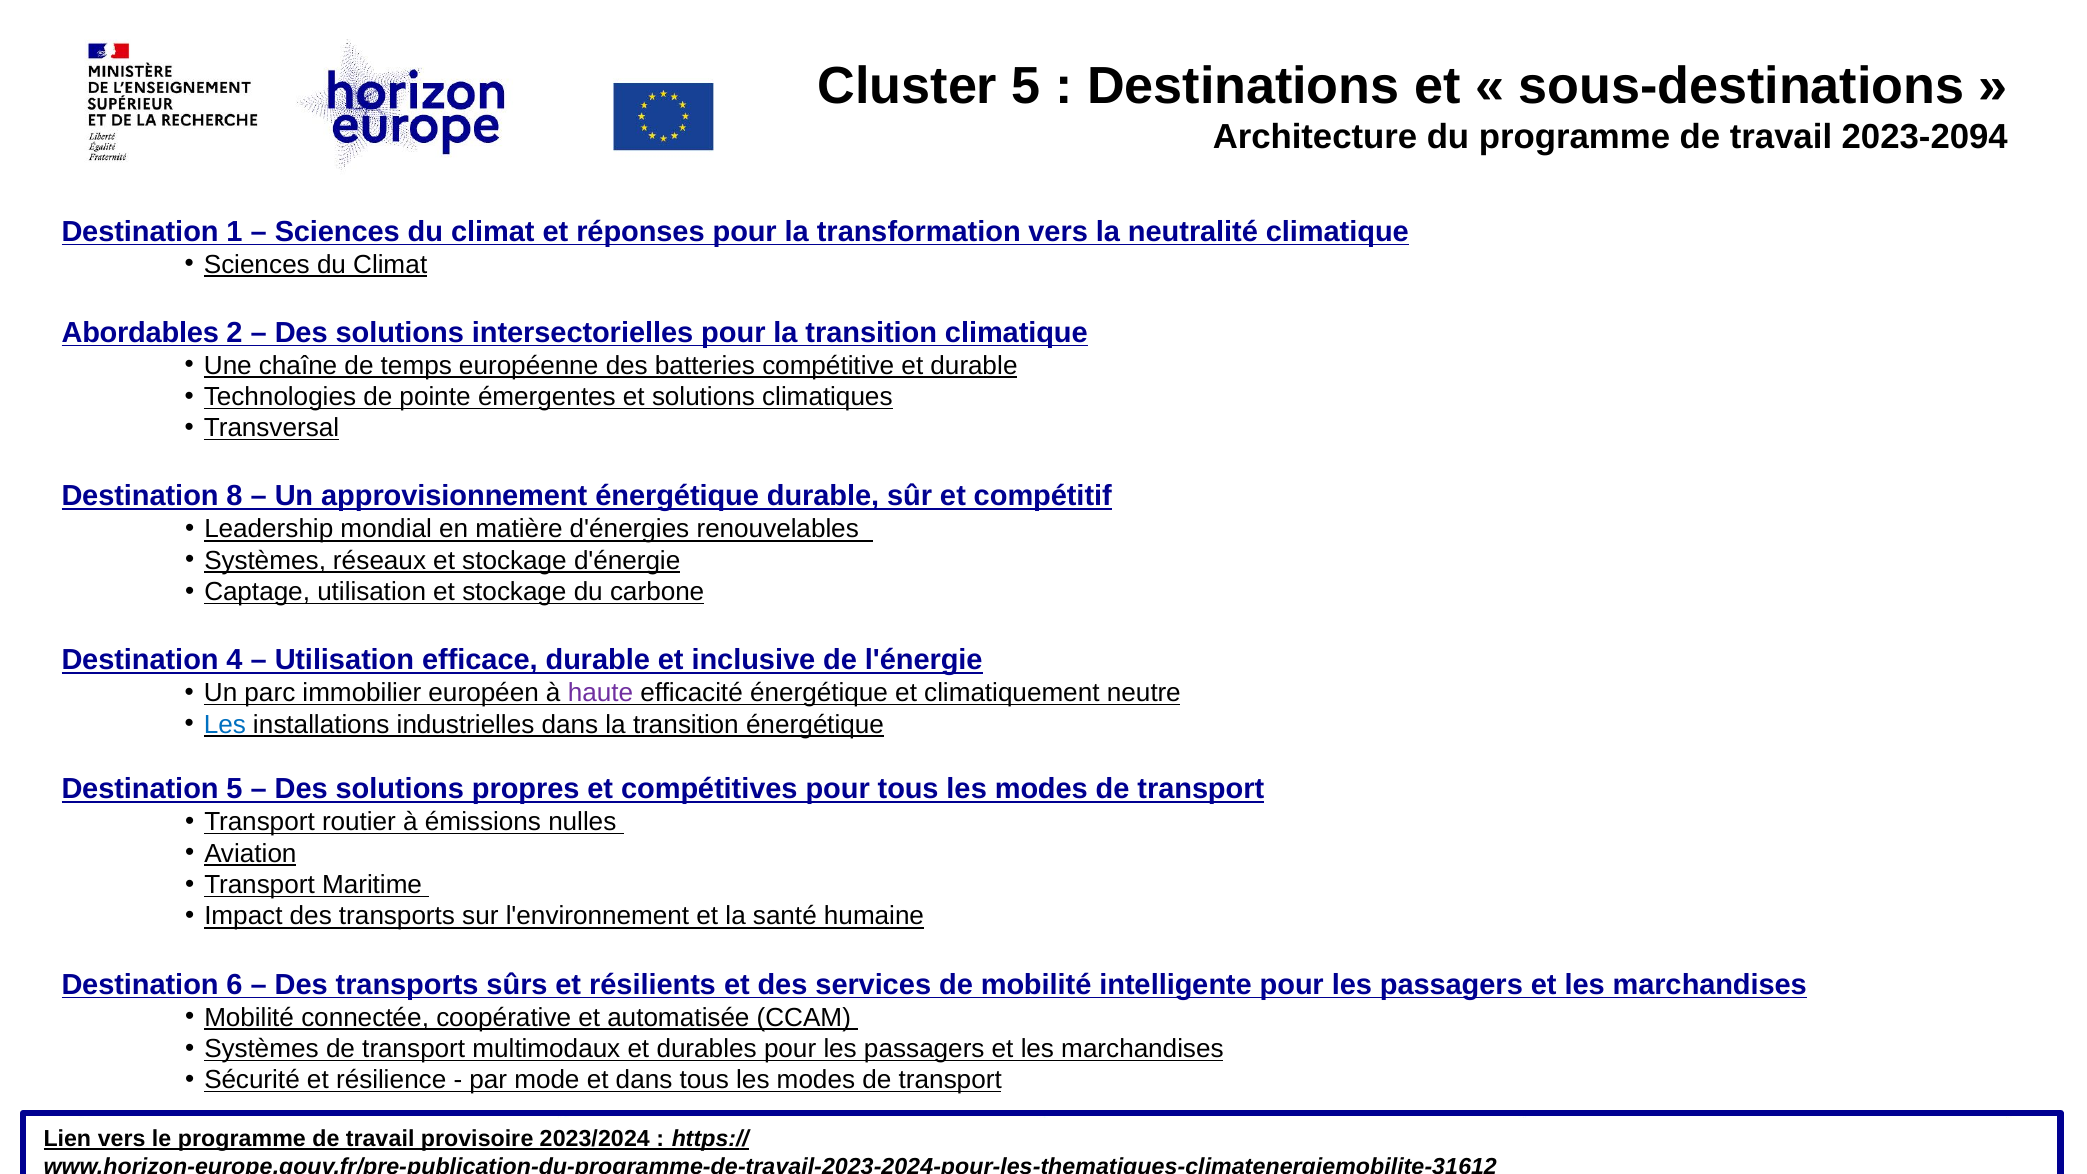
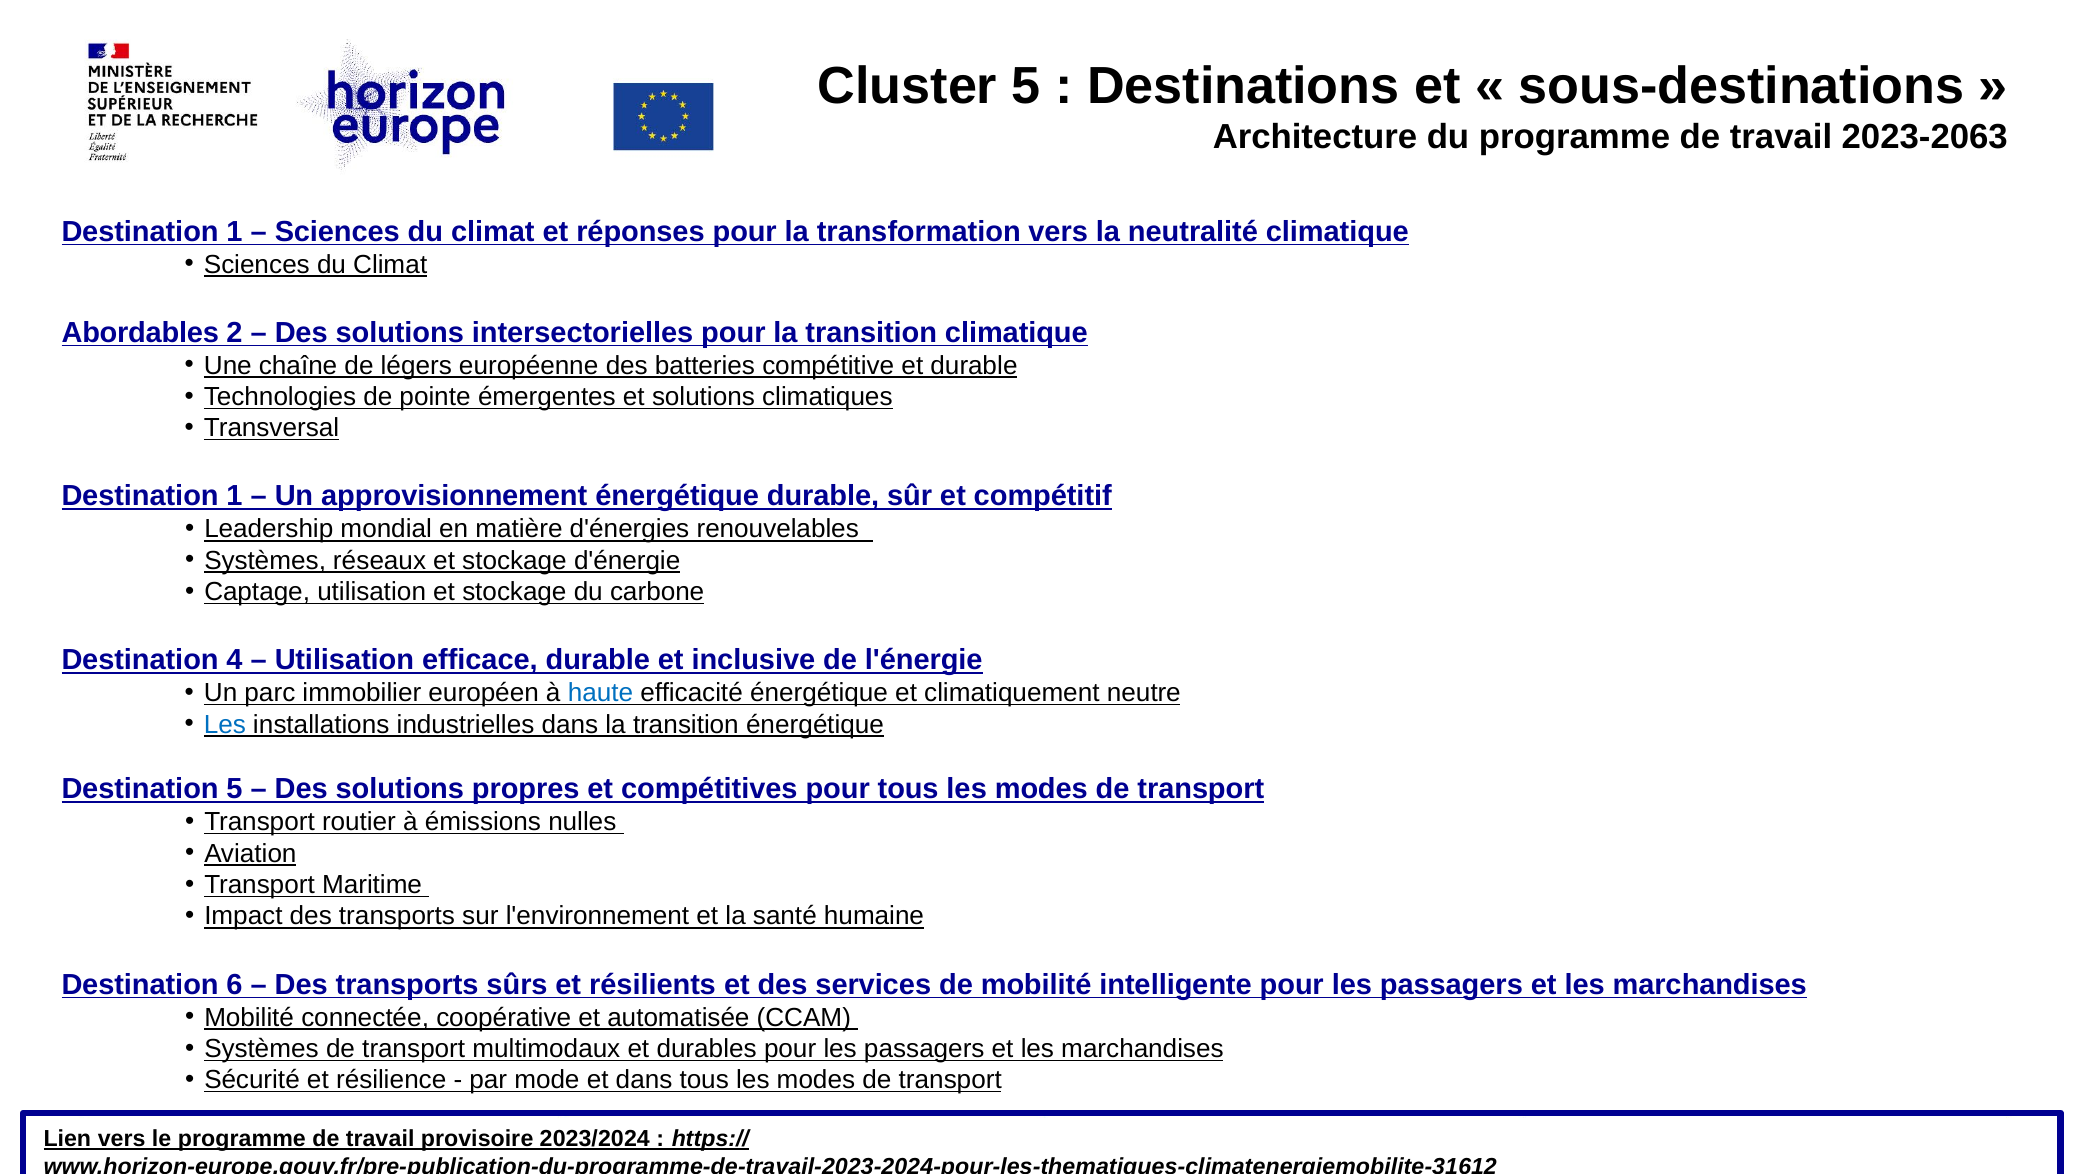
2023-2094: 2023-2094 -> 2023-2063
temps: temps -> légers
8 at (234, 496): 8 -> 1
haute colour: purple -> blue
